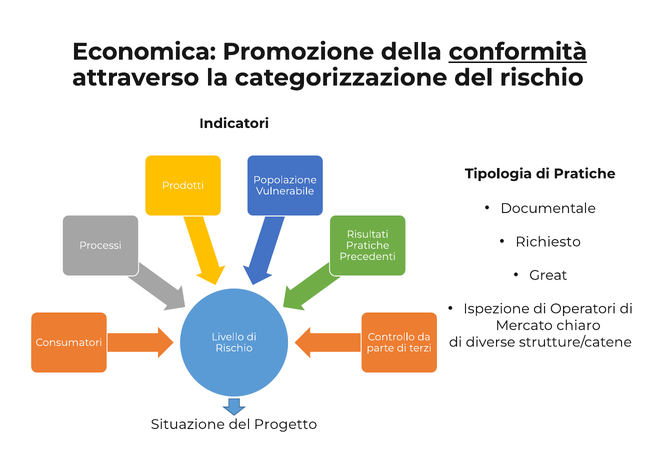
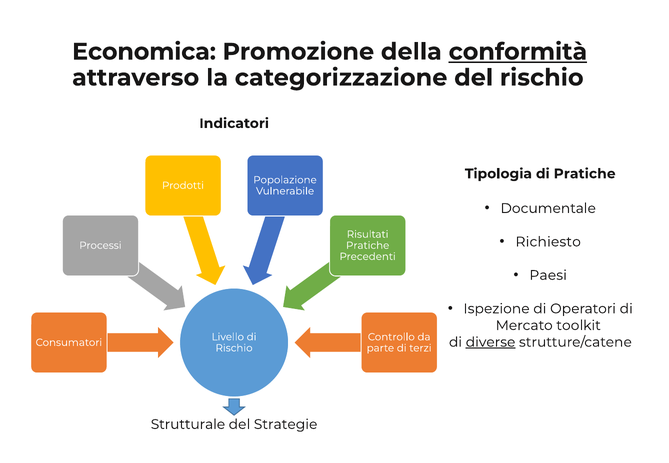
Great: Great -> Paesi
chiaro: chiaro -> toolkit
diverse underline: none -> present
Situazione: Situazione -> Strutturale
Progetto: Progetto -> Strategie
